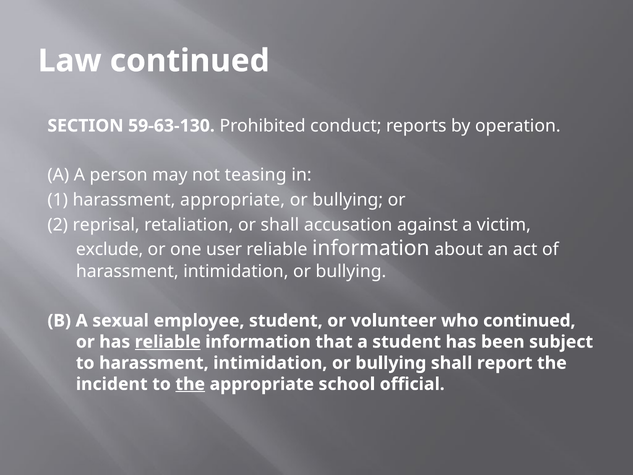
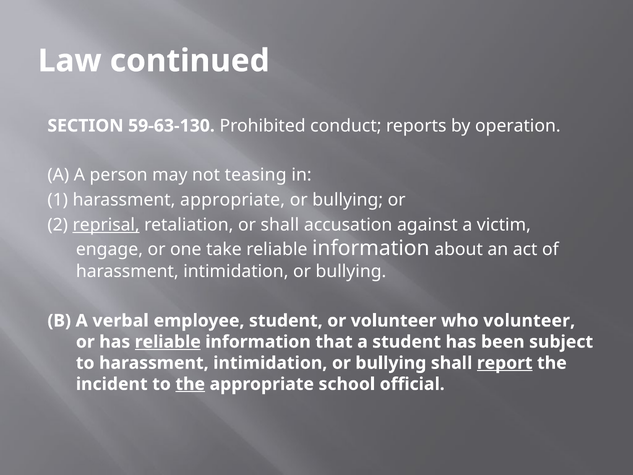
reprisal underline: none -> present
exclude: exclude -> engage
user: user -> take
sexual: sexual -> verbal
who continued: continued -> volunteer
report underline: none -> present
